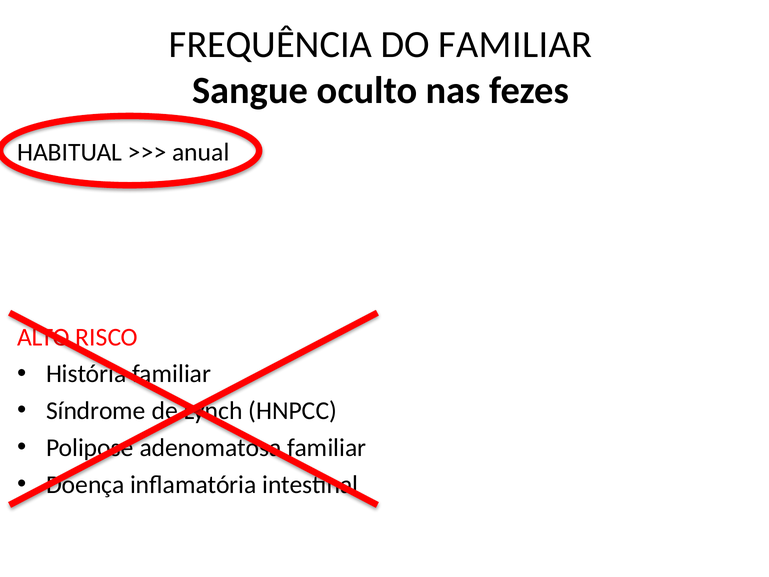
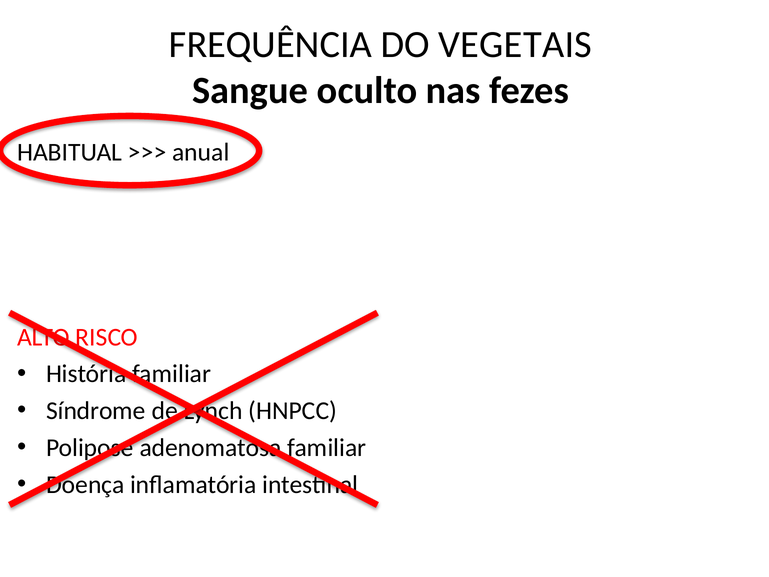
DO FAMILIAR: FAMILIAR -> VEGETAIS
